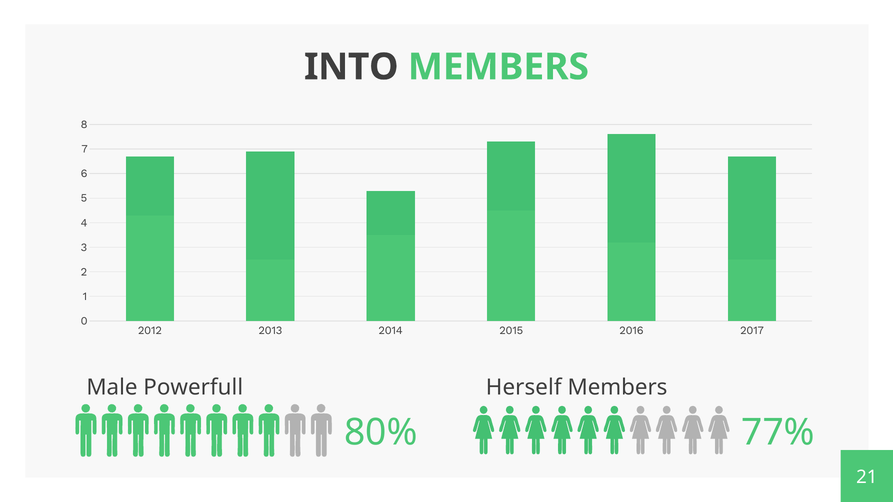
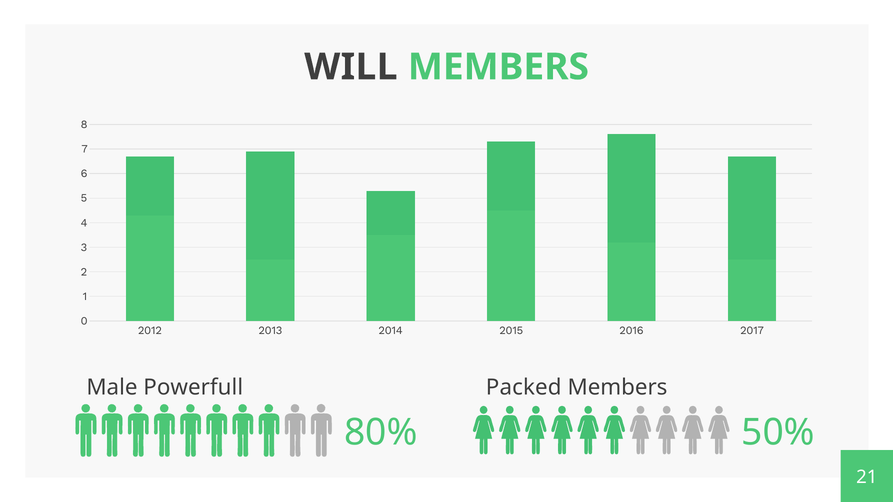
INTO: INTO -> WILL
Herself: Herself -> Packed
77%: 77% -> 50%
